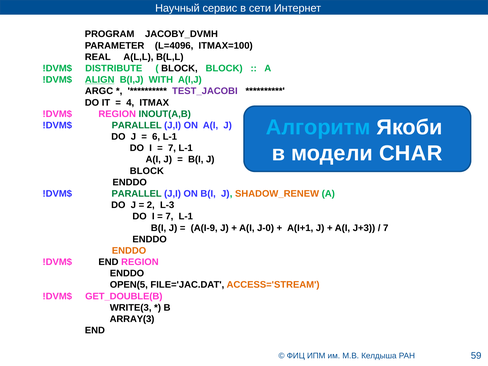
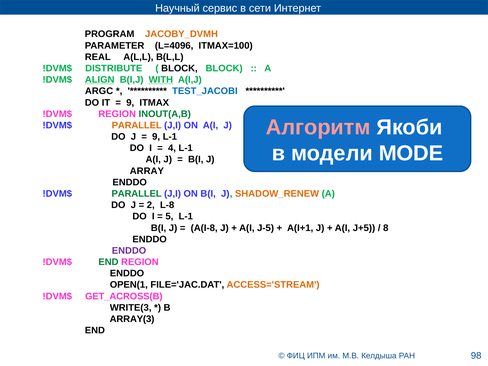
JACOBY_DVMH colour: black -> orange
WITH underline: none -> present
TEST_JACOBI colour: purple -> blue
4 at (130, 103): 4 -> 9
Алгоритм colour: light blue -> pink
PARALLEL at (137, 125) colour: green -> orange
6 at (156, 137): 6 -> 9
CHAR: CHAR -> MODE
7 at (172, 148): 7 -> 4
BLOCK at (147, 171): BLOCK -> ARRAY
L-3: L-3 -> L-8
7 at (169, 216): 7 -> 5
A(I-9: A(I-9 -> A(I-8
J-0: J-0 -> J-5
J+3: J+3 -> J+5
7 at (386, 228): 7 -> 8
ENDDO at (129, 251) colour: orange -> purple
END at (108, 262) colour: black -> green
OPEN(5: OPEN(5 -> OPEN(1
GET_DOUBLE(B: GET_DOUBLE(B -> GET_ACROSS(B
59: 59 -> 98
